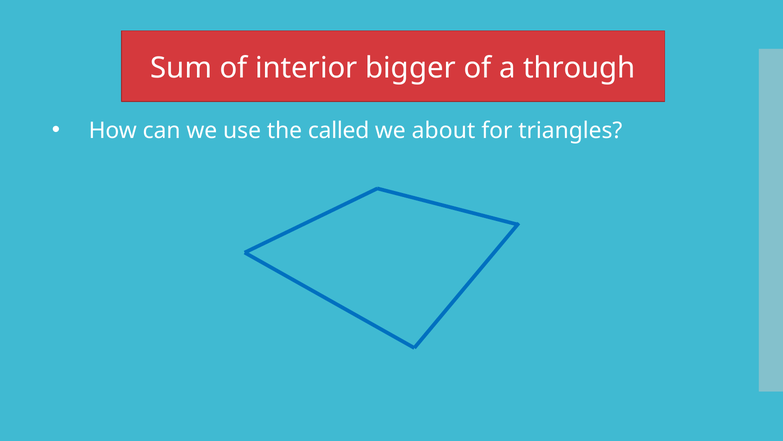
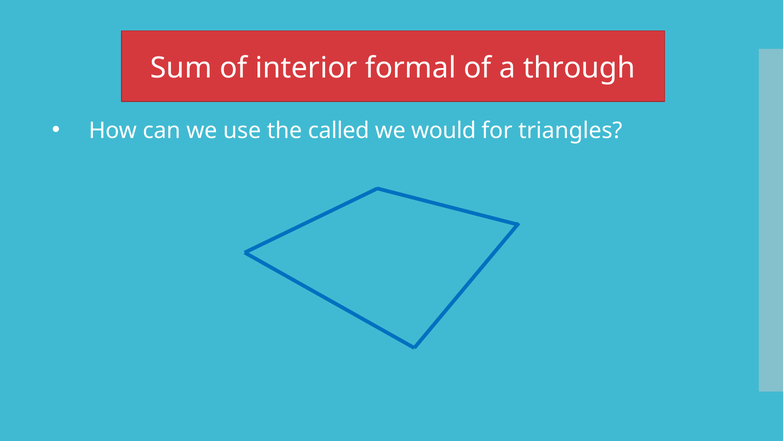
bigger: bigger -> formal
about: about -> would
